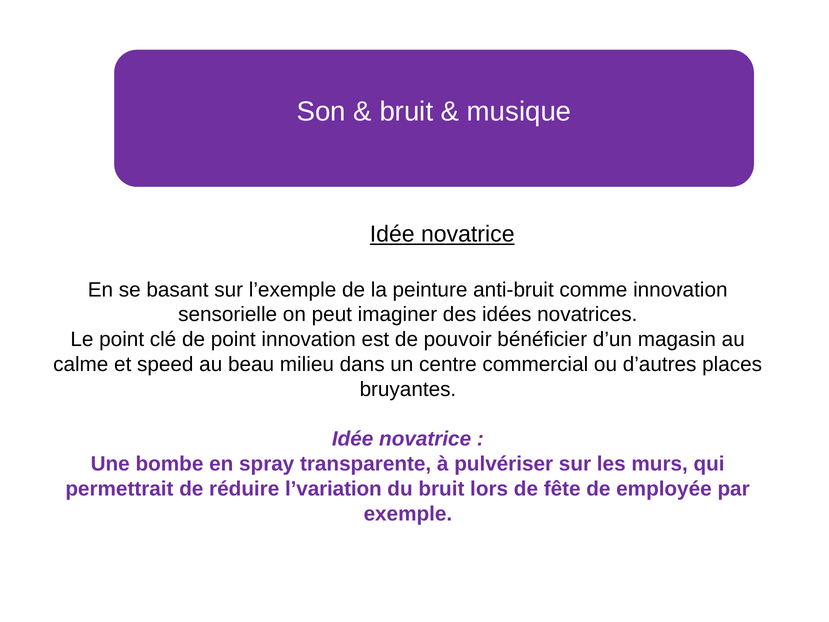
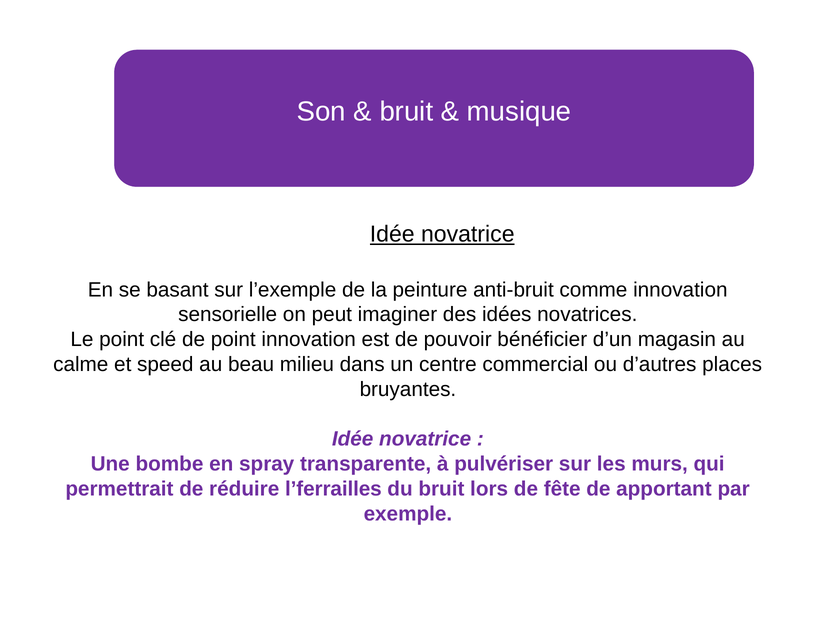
l’variation: l’variation -> l’ferrailles
employée: employée -> apportant
